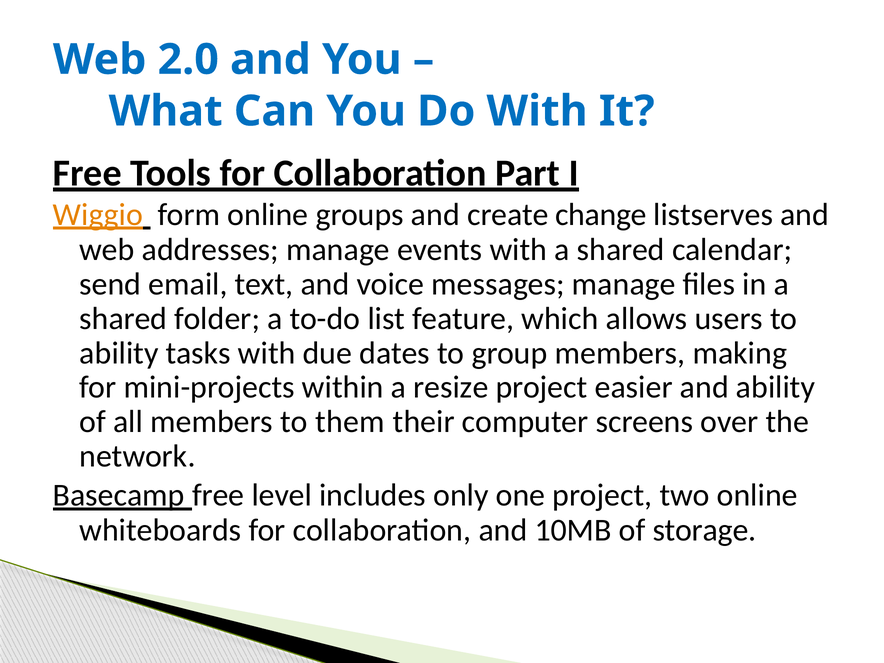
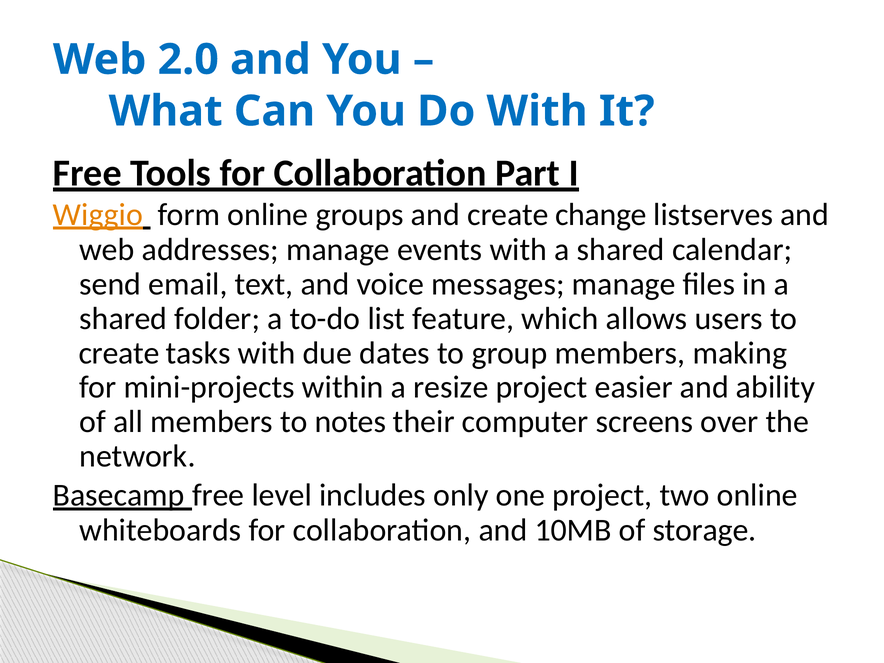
ability at (119, 353): ability -> create
them: them -> notes
